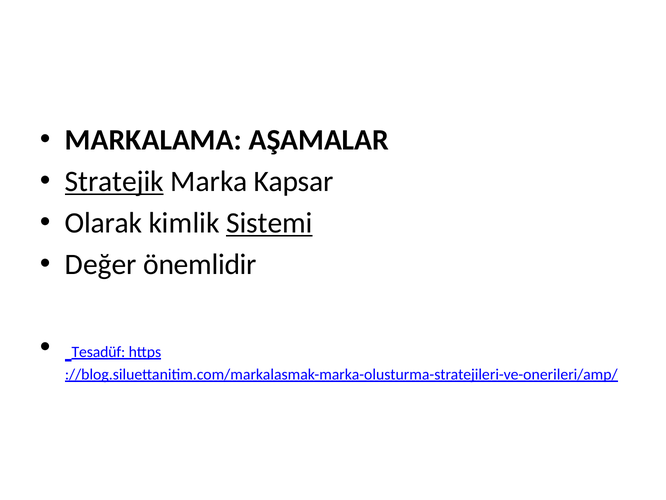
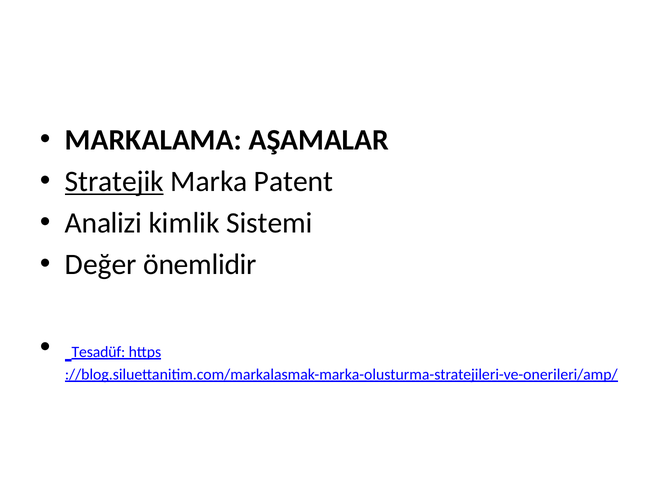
Kapsar: Kapsar -> Patent
Olarak: Olarak -> Analizi
Sistemi underline: present -> none
